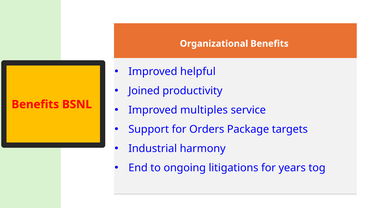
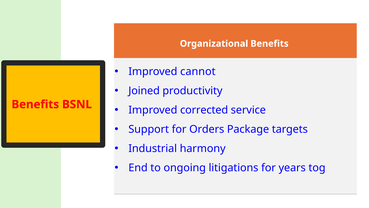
helpful: helpful -> cannot
multiples: multiples -> corrected
